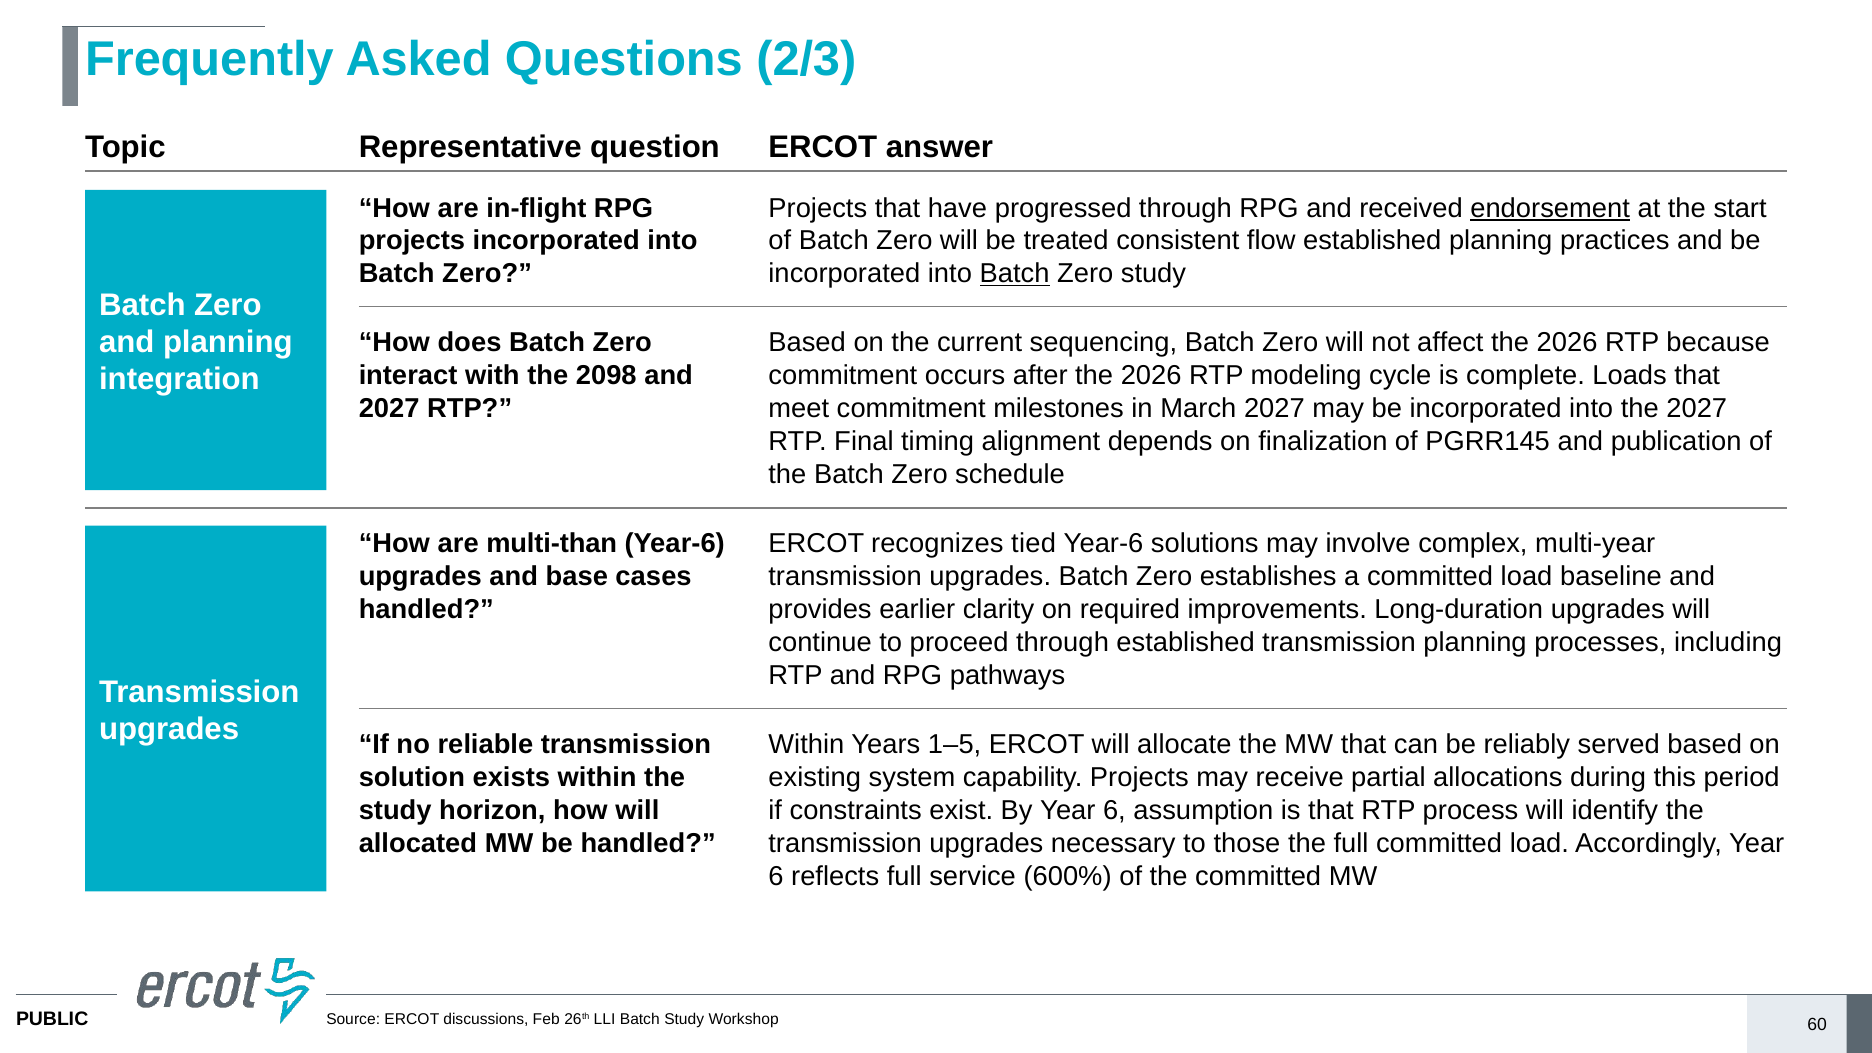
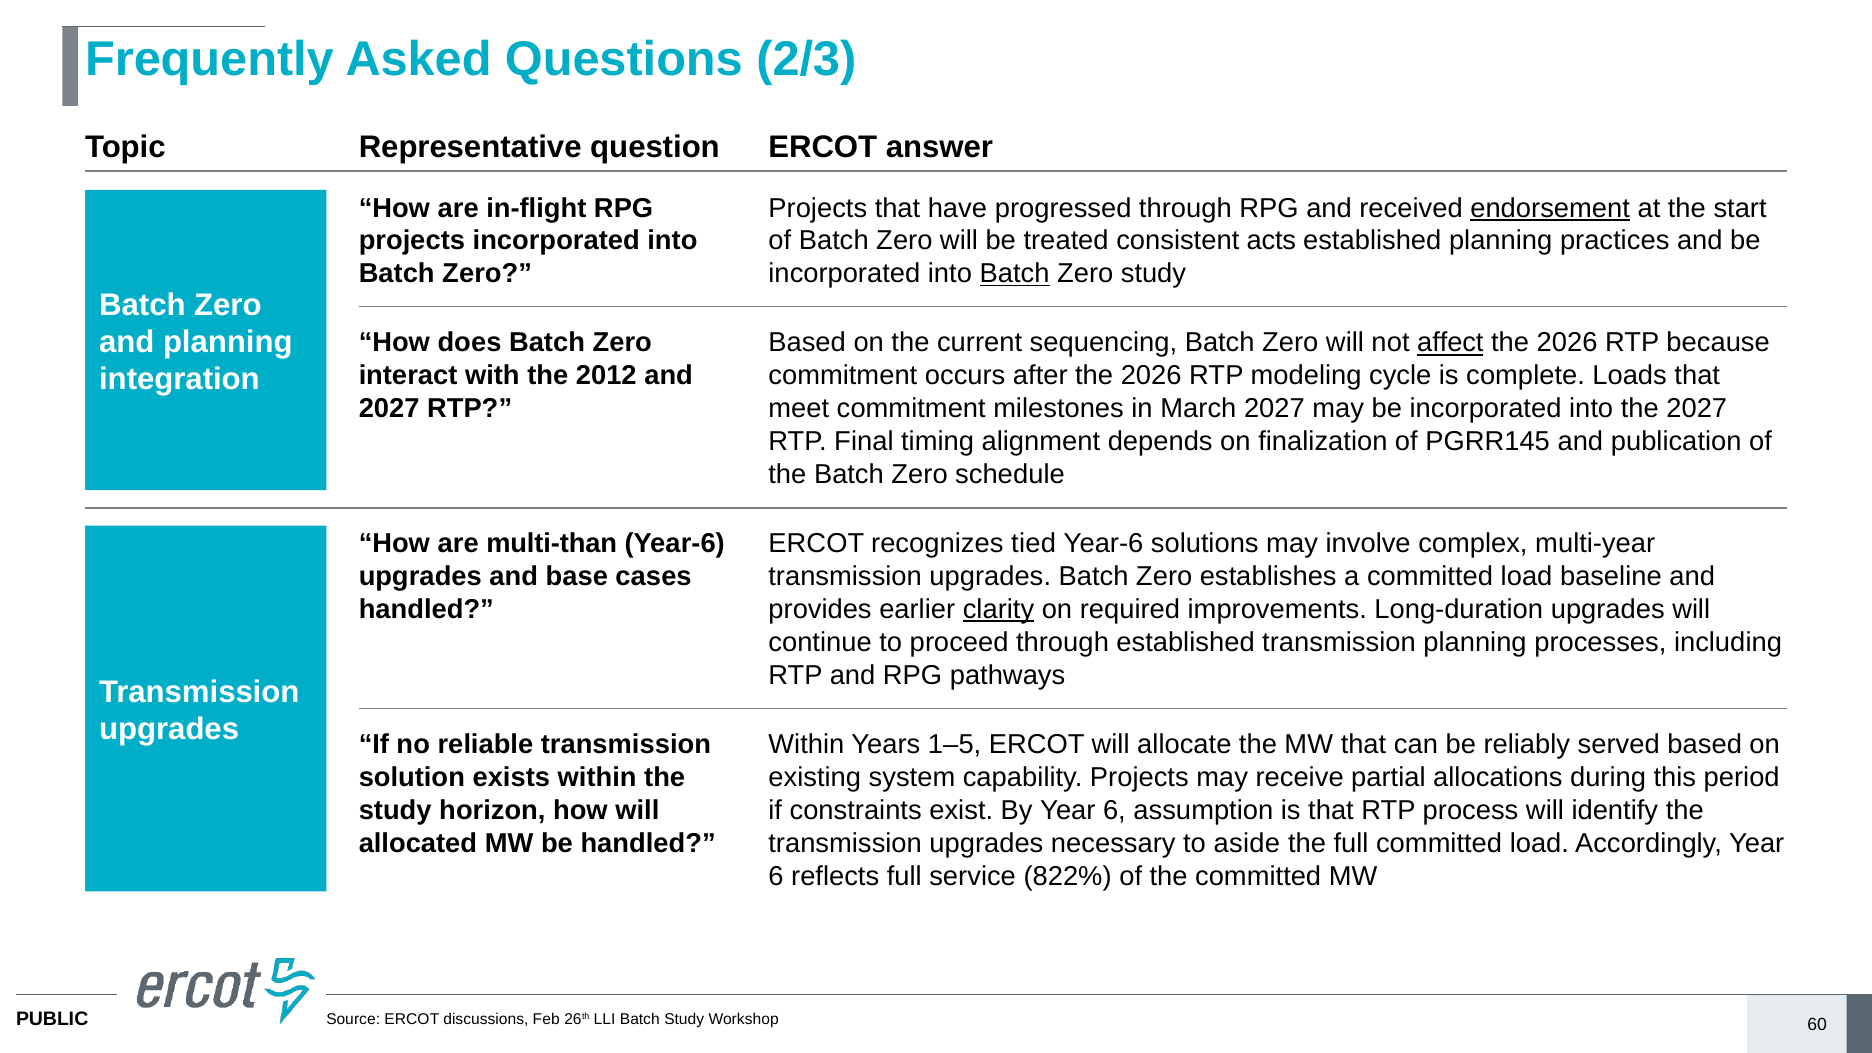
flow: flow -> acts
affect underline: none -> present
2098: 2098 -> 2012
clarity underline: none -> present
those: those -> aside
600%: 600% -> 822%
